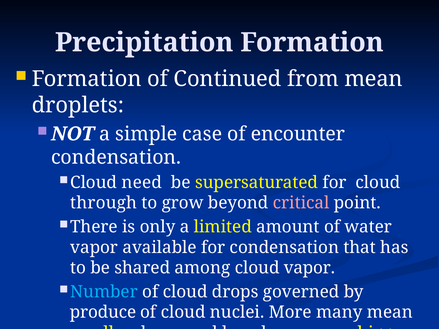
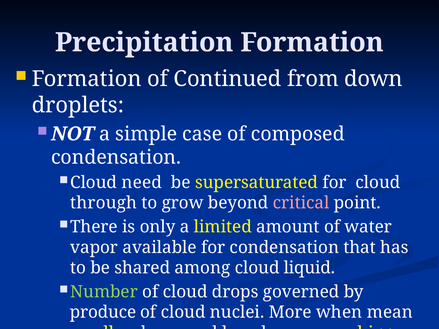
from mean: mean -> down
encounter: encounter -> composed
cloud vapor: vapor -> liquid
Number colour: light blue -> light green
many: many -> when
